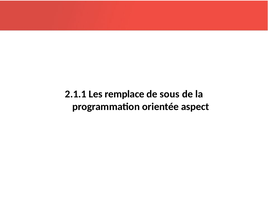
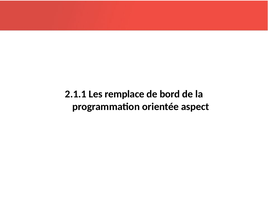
sous: sous -> bord
